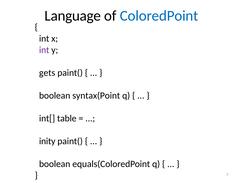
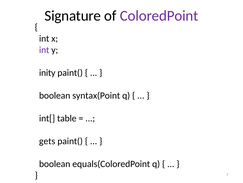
Language: Language -> Signature
ColoredPoint colour: blue -> purple
gets: gets -> inity
inity: inity -> gets
